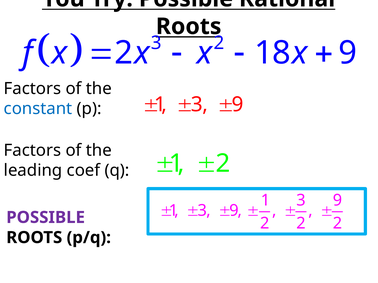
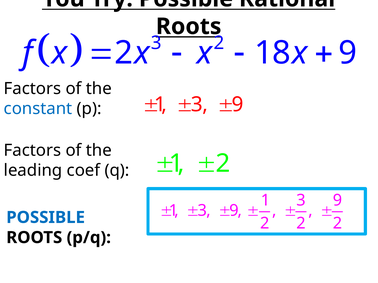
POSSIBLE at (46, 218) colour: purple -> blue
